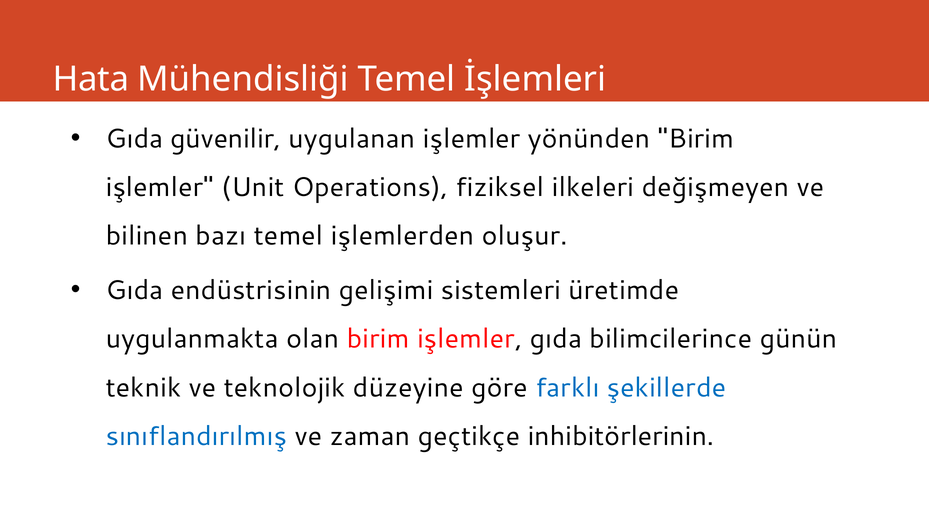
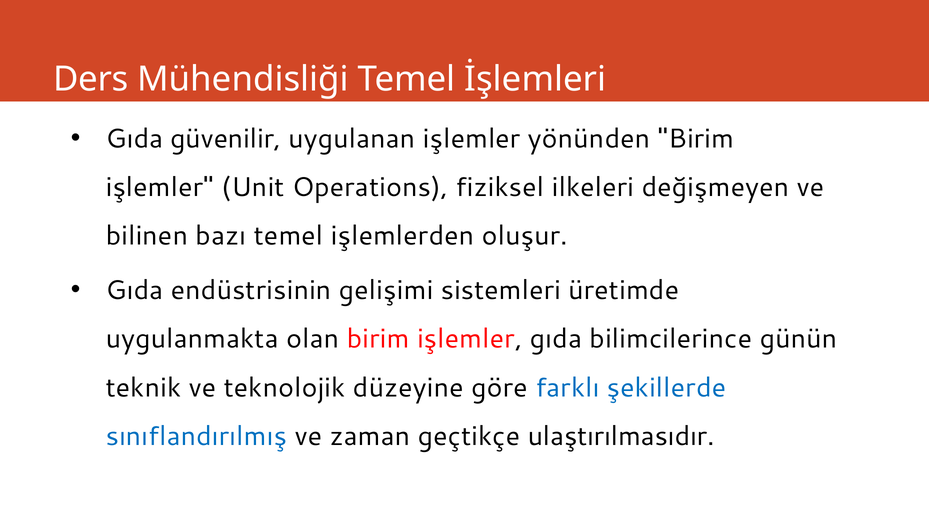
Hata: Hata -> Ders
inhibitörlerinin: inhibitörlerinin -> ulaştırılmasıdır
